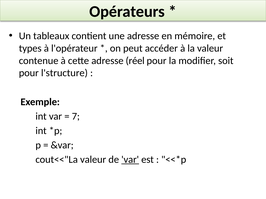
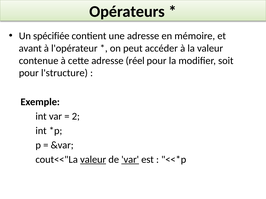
tableaux: tableaux -> spécifiée
types: types -> avant
7: 7 -> 2
valeur at (93, 160) underline: none -> present
